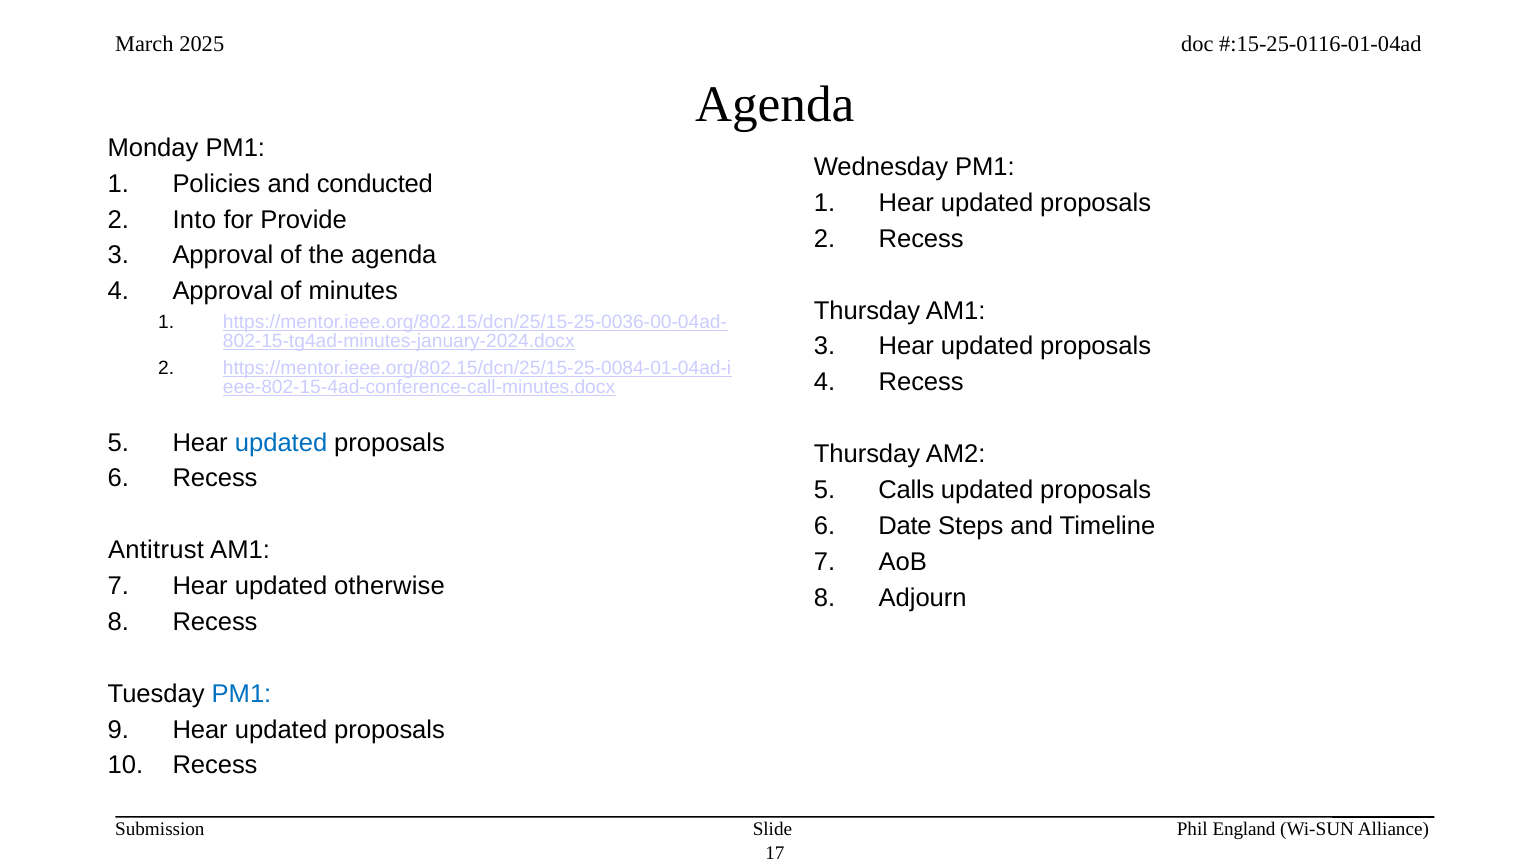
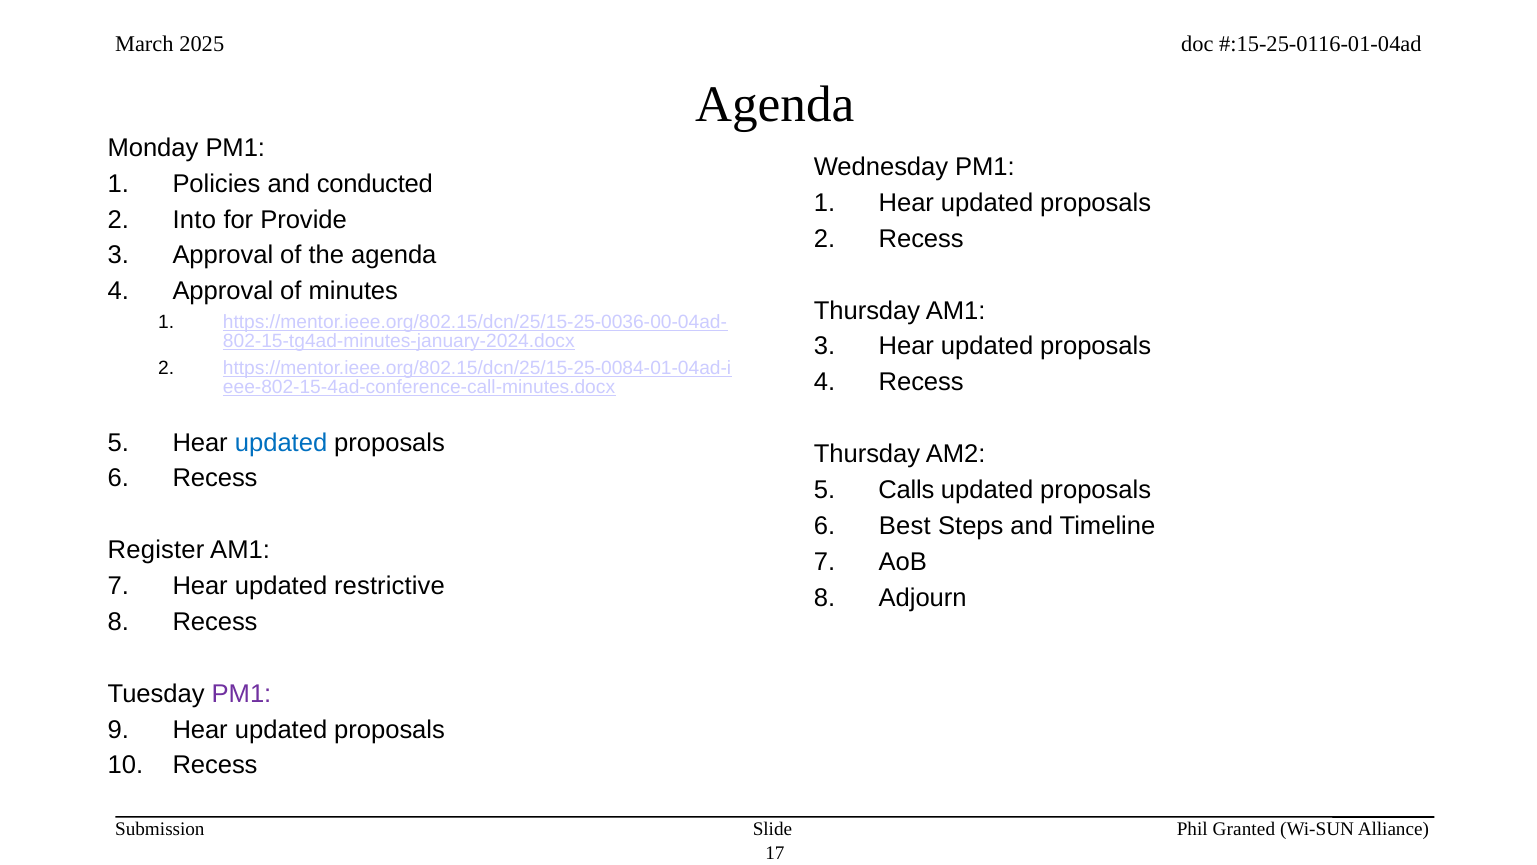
Date: Date -> Best
Antitrust: Antitrust -> Register
otherwise: otherwise -> restrictive
PM1 at (242, 693) colour: blue -> purple
England: England -> Granted
